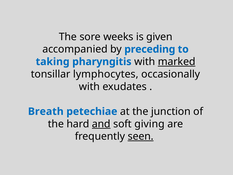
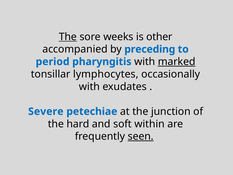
The at (68, 37) underline: none -> present
given: given -> other
taking: taking -> period
Breath: Breath -> Severe
and underline: present -> none
giving: giving -> within
